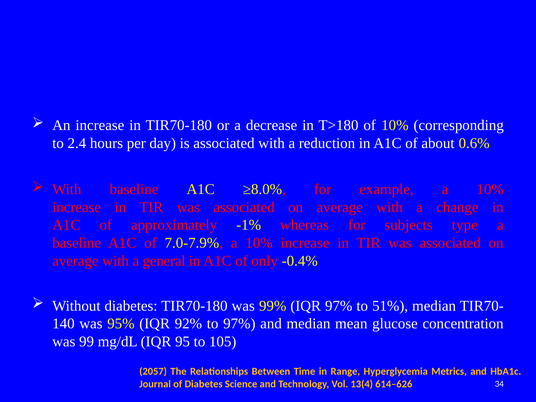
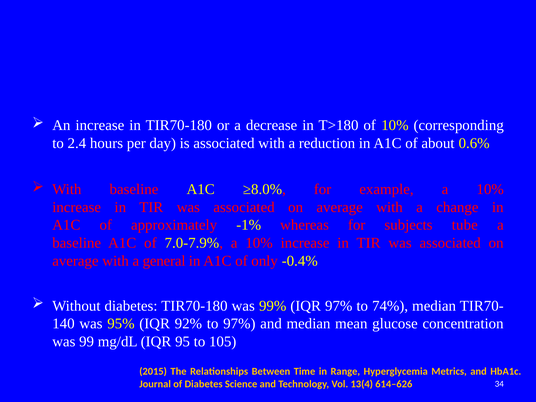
type: type -> tube
51%: 51% -> 74%
2057: 2057 -> 2015
